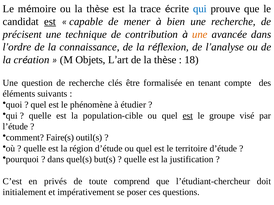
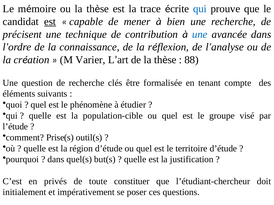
une at (200, 34) colour: orange -> blue
Objets: Objets -> Varier
18: 18 -> 88
est at (188, 116) underline: present -> none
Faire(s: Faire(s -> Prise(s
comprend: comprend -> constituer
